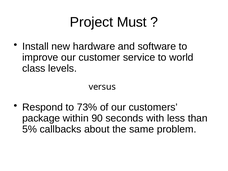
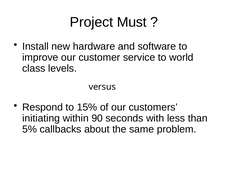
73%: 73% -> 15%
package: package -> initiating
